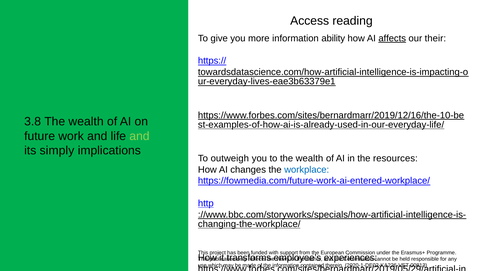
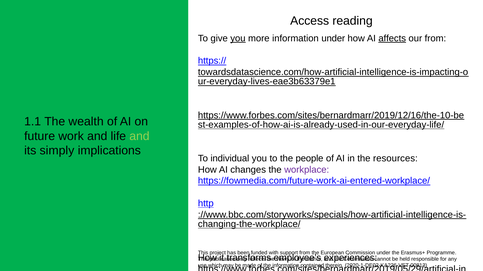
you at (238, 38) underline: none -> present
information ability: ability -> under
our their: their -> from
3.8: 3.8 -> 1.1
outweigh: outweigh -> individual
to the wealth: wealth -> people
workplace colour: blue -> purple
